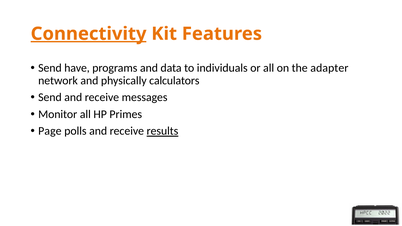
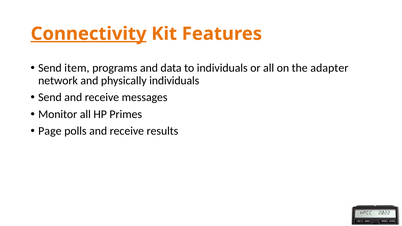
have: have -> item
physically calculators: calculators -> individuals
results underline: present -> none
